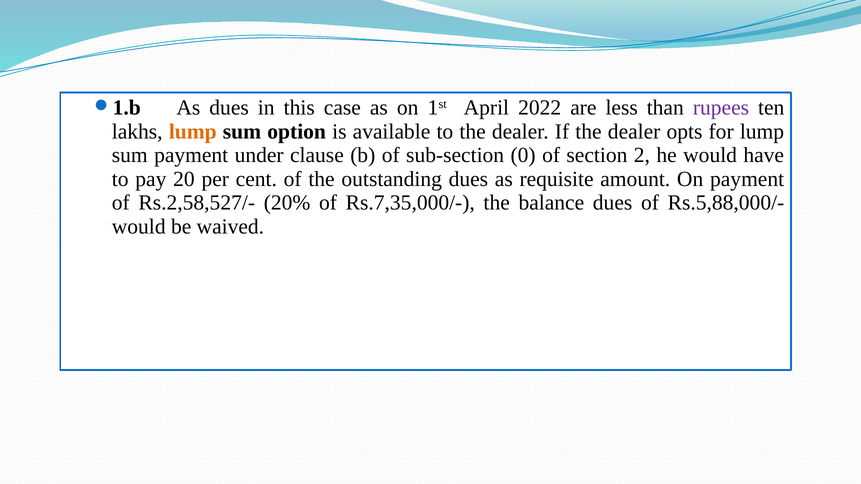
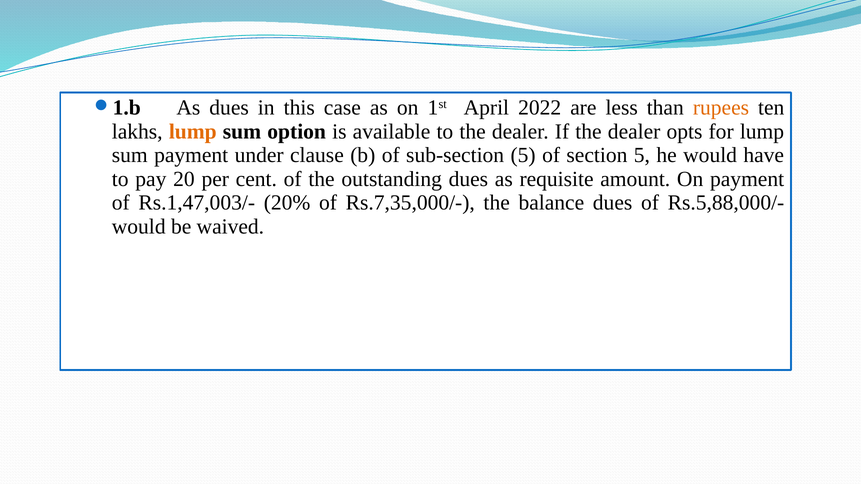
rupees colour: purple -> orange
sub-section 0: 0 -> 5
section 2: 2 -> 5
Rs.2,58,527/-: Rs.2,58,527/- -> Rs.1,47,003/-
